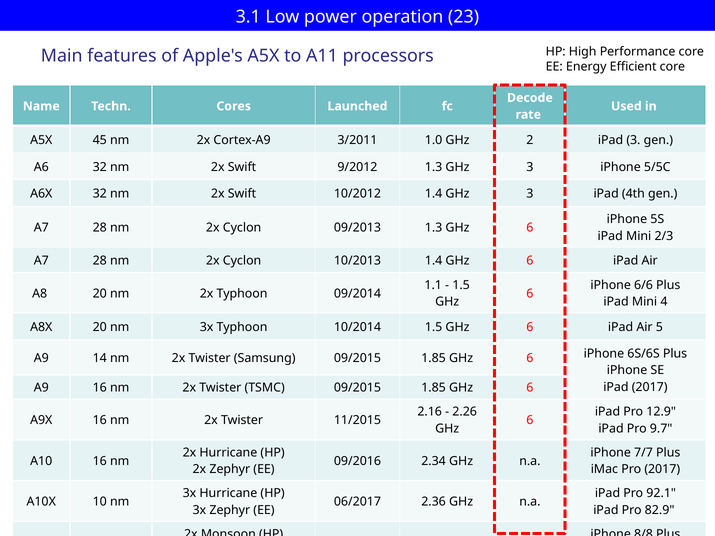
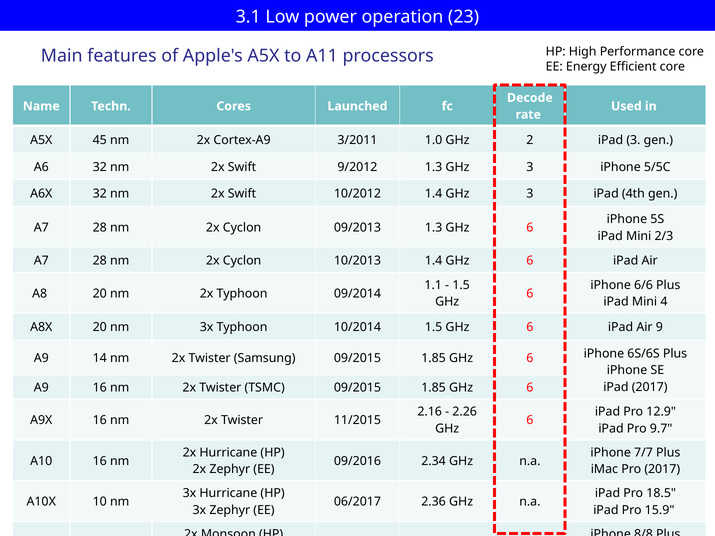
5: 5 -> 9
92.1: 92.1 -> 18.5
82.9: 82.9 -> 15.9
